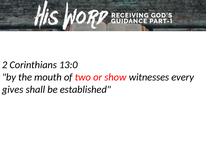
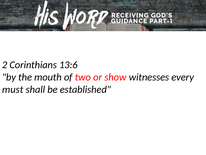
13:0: 13:0 -> 13:6
gives: gives -> must
